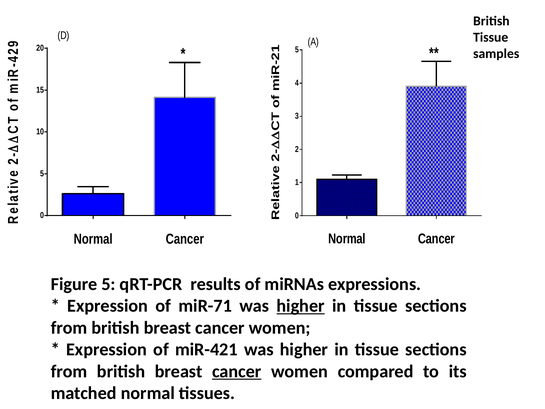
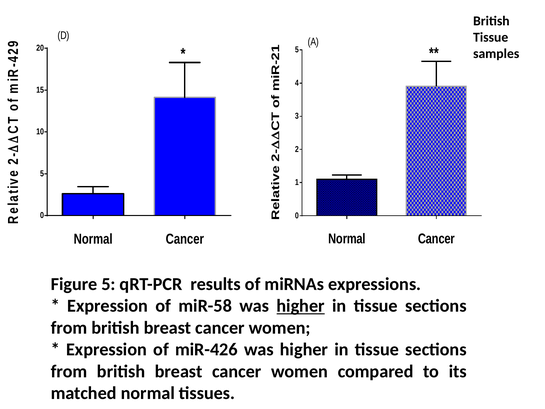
miR-71: miR-71 -> miR-58
miR-421: miR-421 -> miR-426
cancer at (237, 371) underline: present -> none
